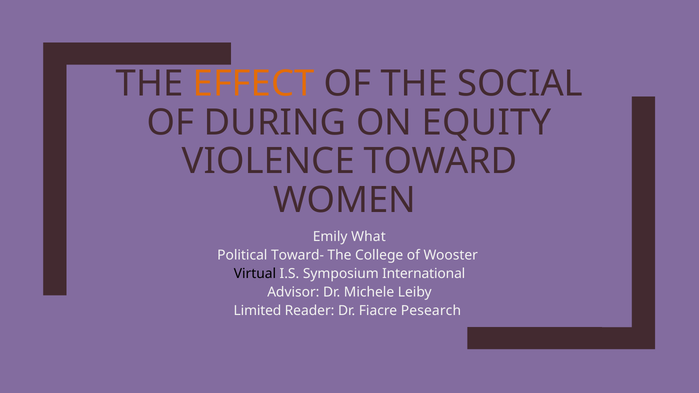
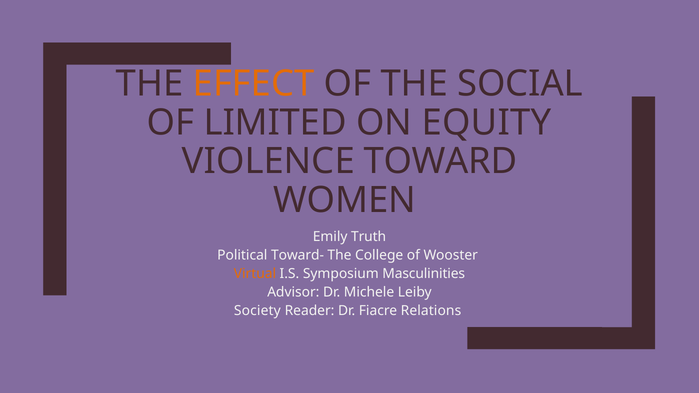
DURING: DURING -> LIMITED
What: What -> Truth
Virtual colour: black -> orange
International: International -> Masculinities
Limited: Limited -> Society
Pesearch: Pesearch -> Relations
